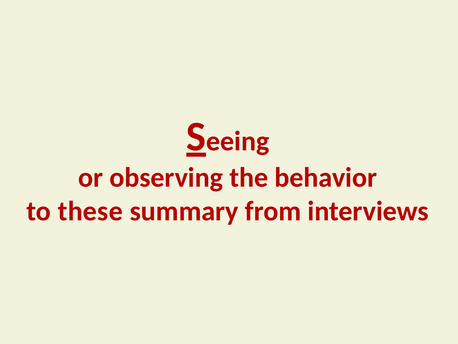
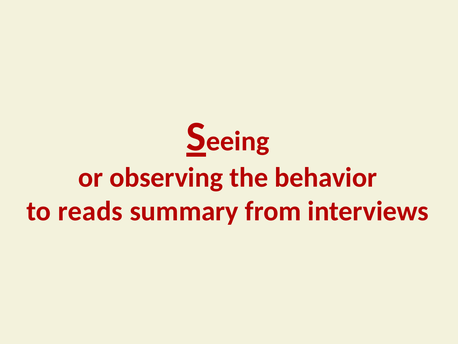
these: these -> reads
